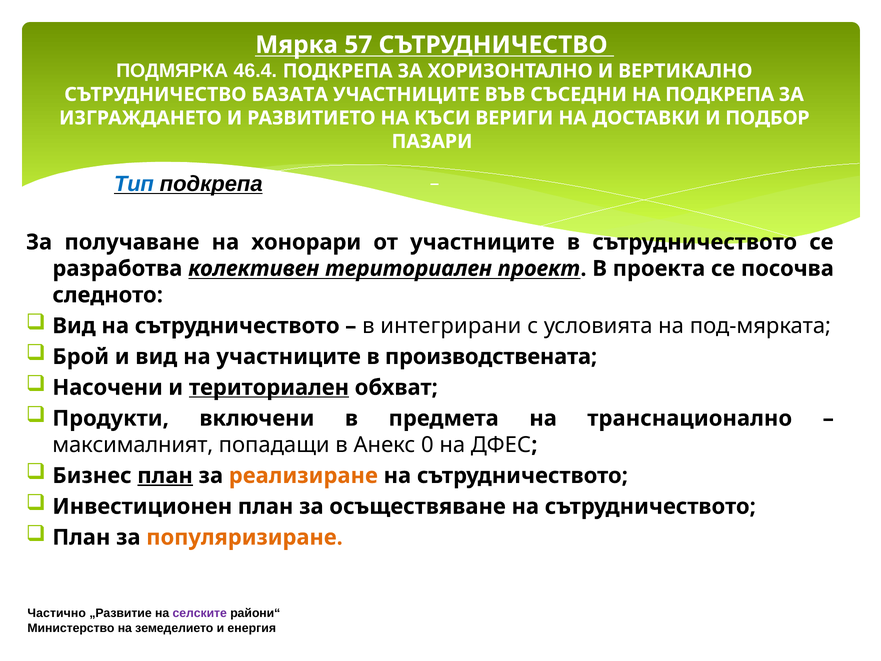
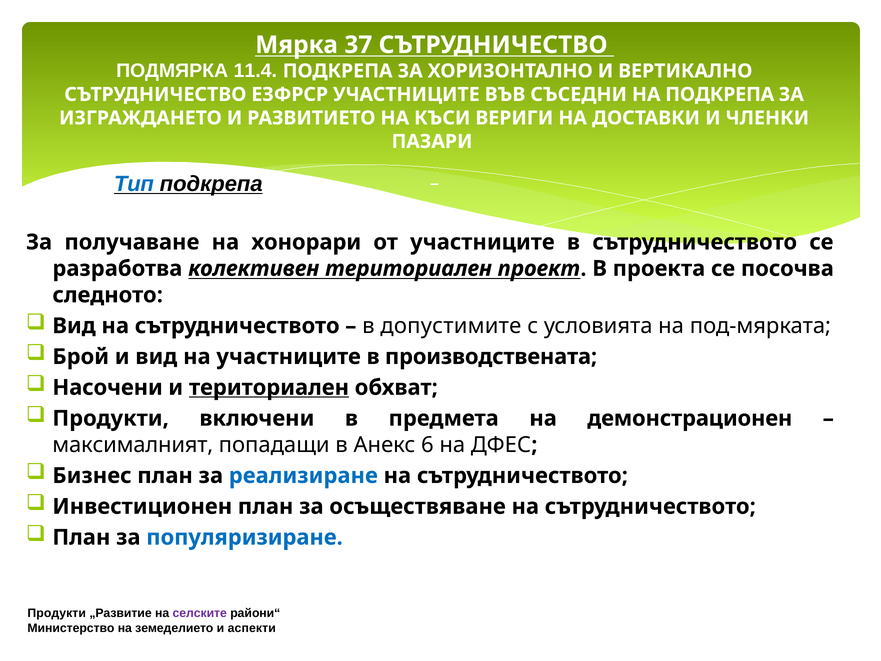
57: 57 -> 37
46.4: 46.4 -> 11.4
БАЗАТА: БАЗАТА -> ЕЗФРСР
ПОДБОР: ПОДБОР -> ЧЛЕНКИ
интегрирани: интегрирани -> допустимите
транснационално: транснационално -> демонстрационен
0: 0 -> 6
план at (165, 476) underline: present -> none
реализиране colour: orange -> blue
популяризиране colour: orange -> blue
Частично at (57, 613): Частично -> Продукти
енергия: енергия -> аспекти
